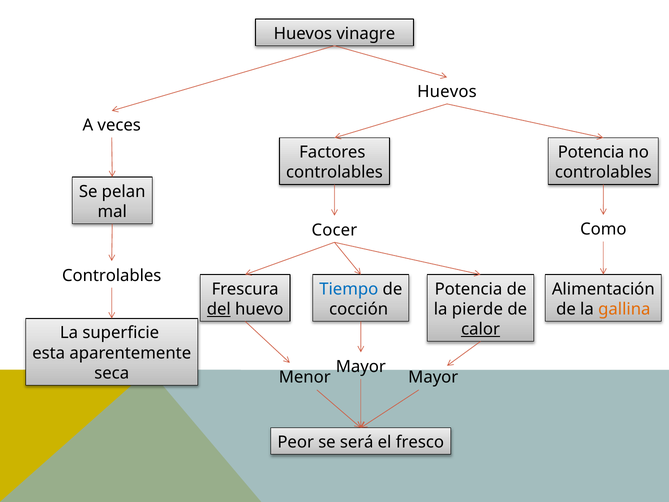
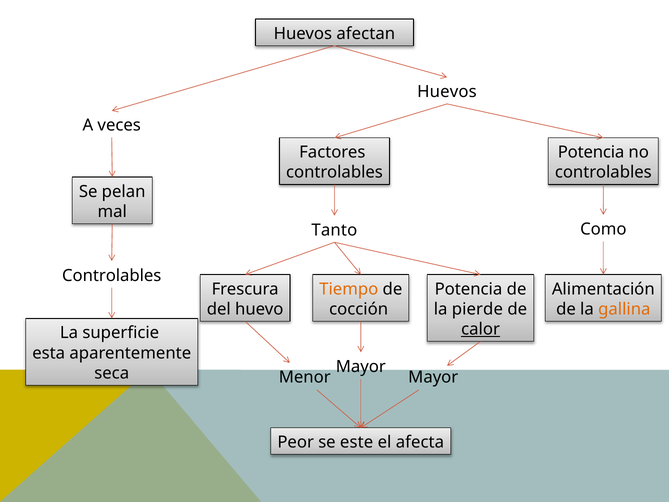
vinagre: vinagre -> afectan
Cocer: Cocer -> Tanto
Tiempo colour: blue -> orange
del underline: present -> none
será: será -> este
fresco: fresco -> afecta
